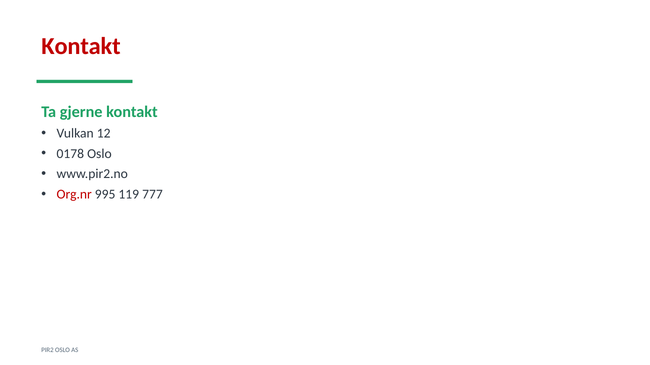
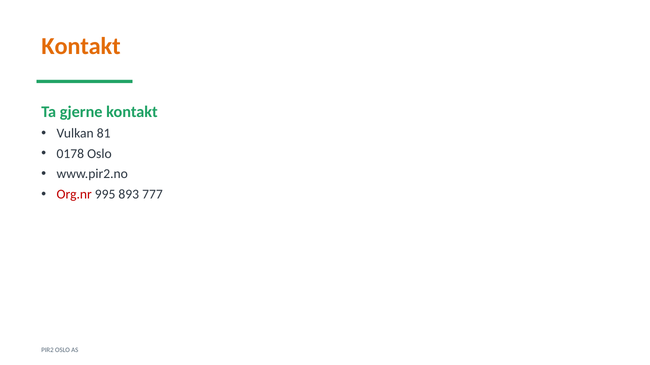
Kontakt at (81, 46) colour: red -> orange
12: 12 -> 81
119: 119 -> 893
